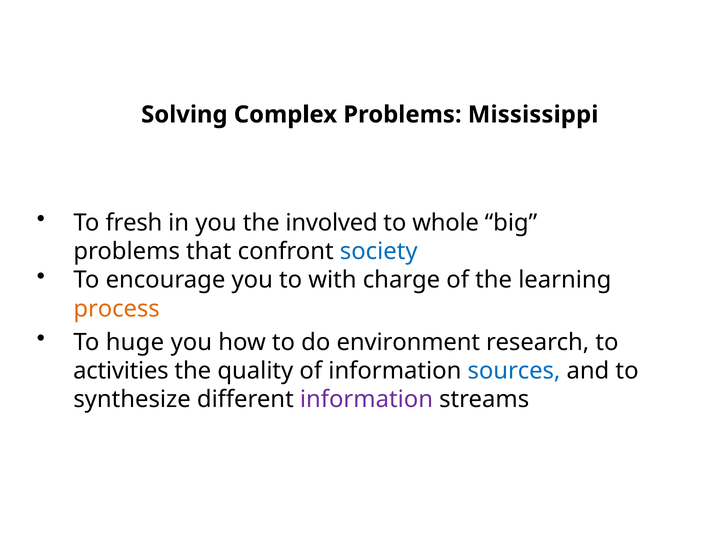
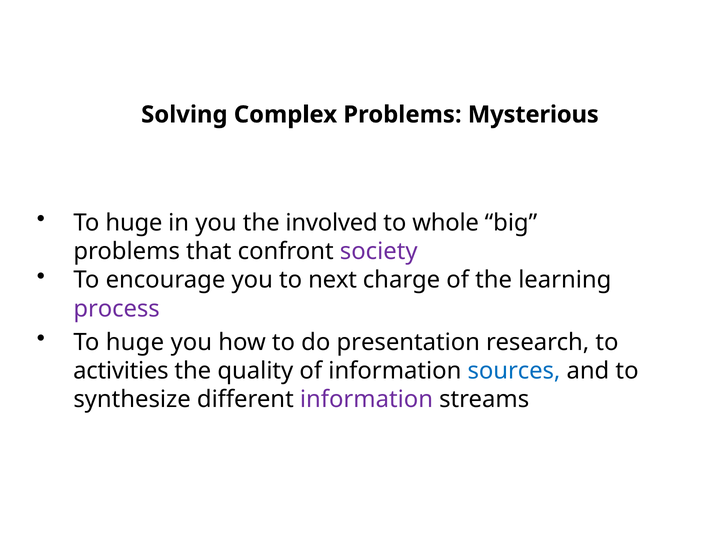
Mississippi: Mississippi -> Mysterious
fresh at (134, 223): fresh -> huge
society colour: blue -> purple
with: with -> next
process colour: orange -> purple
environment: environment -> presentation
